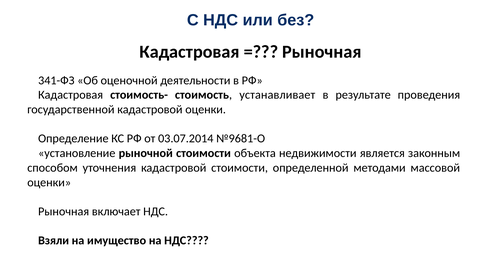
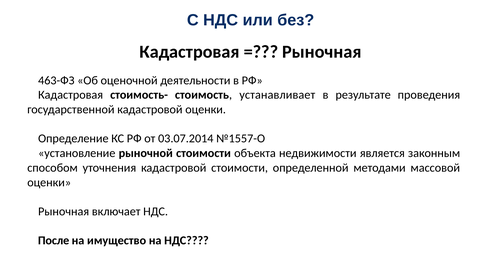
341-ФЗ: 341-ФЗ -> 463-ФЗ
№9681-О: №9681-О -> №1557-О
Взяли: Взяли -> После
